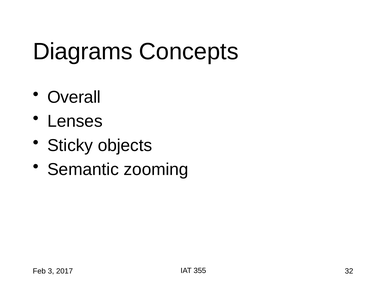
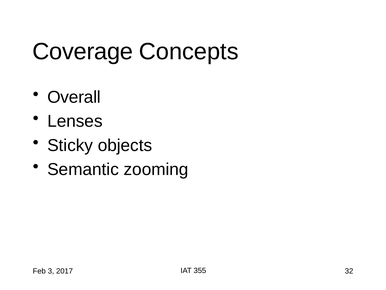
Diagrams: Diagrams -> Coverage
